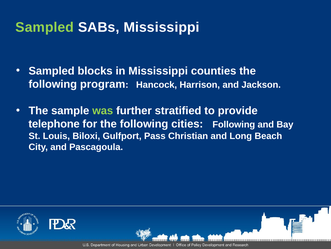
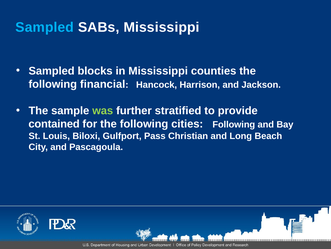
Sampled at (45, 27) colour: light green -> light blue
program: program -> financial
telephone: telephone -> contained
